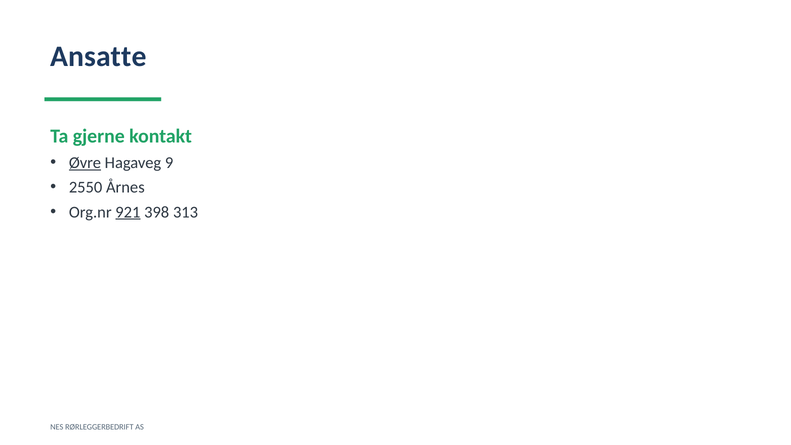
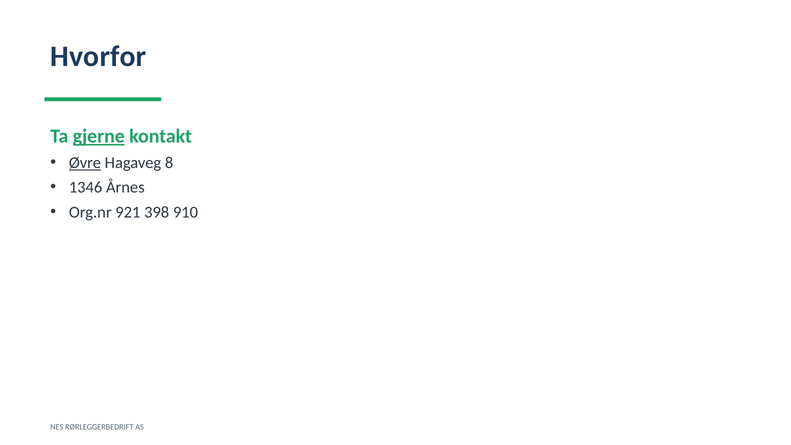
Ansatte: Ansatte -> Hvorfor
gjerne underline: none -> present
9: 9 -> 8
2550: 2550 -> 1346
921 underline: present -> none
313: 313 -> 910
